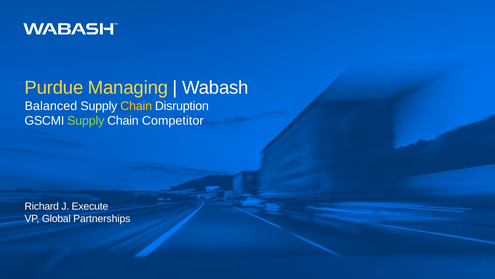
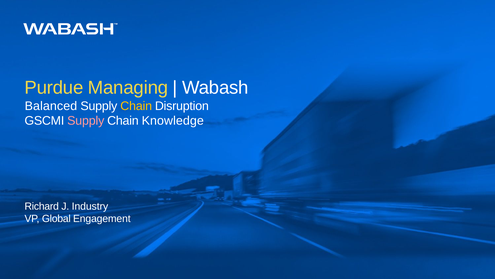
Supply at (86, 121) colour: light green -> pink
Competitor: Competitor -> Knowledge
Execute: Execute -> Industry
Partnerships: Partnerships -> Engagement
